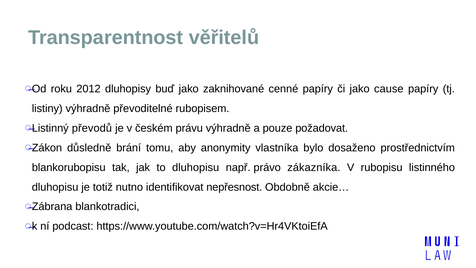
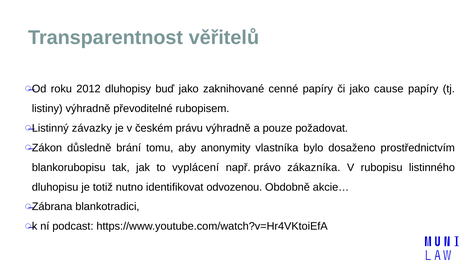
převodů: převodů -> závazky
to dluhopisu: dluhopisu -> vyplácení
nepřesnost: nepřesnost -> odvozenou
